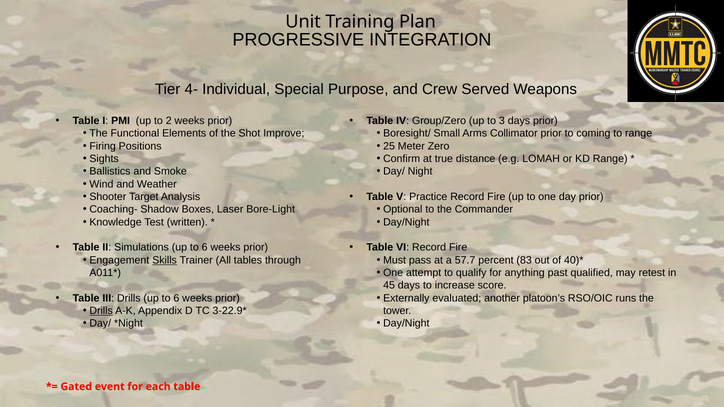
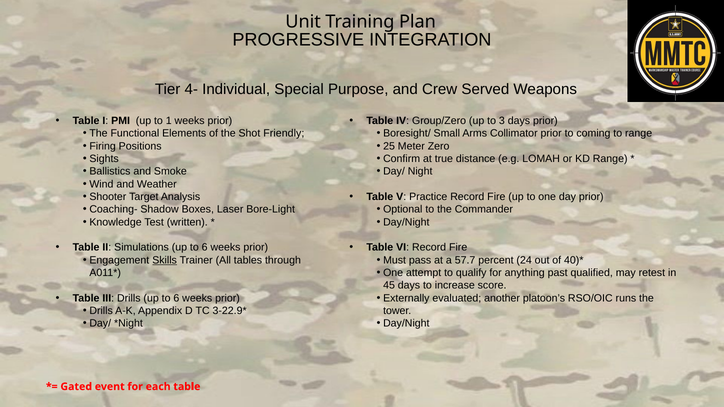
2: 2 -> 1
Improve: Improve -> Friendly
83: 83 -> 24
Drills at (101, 311) underline: present -> none
